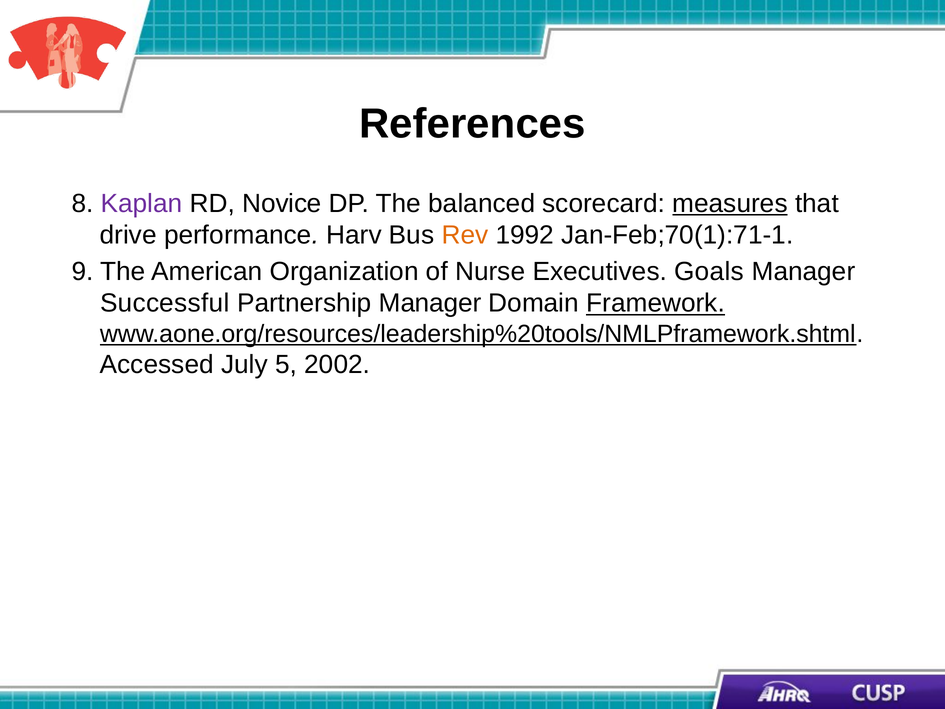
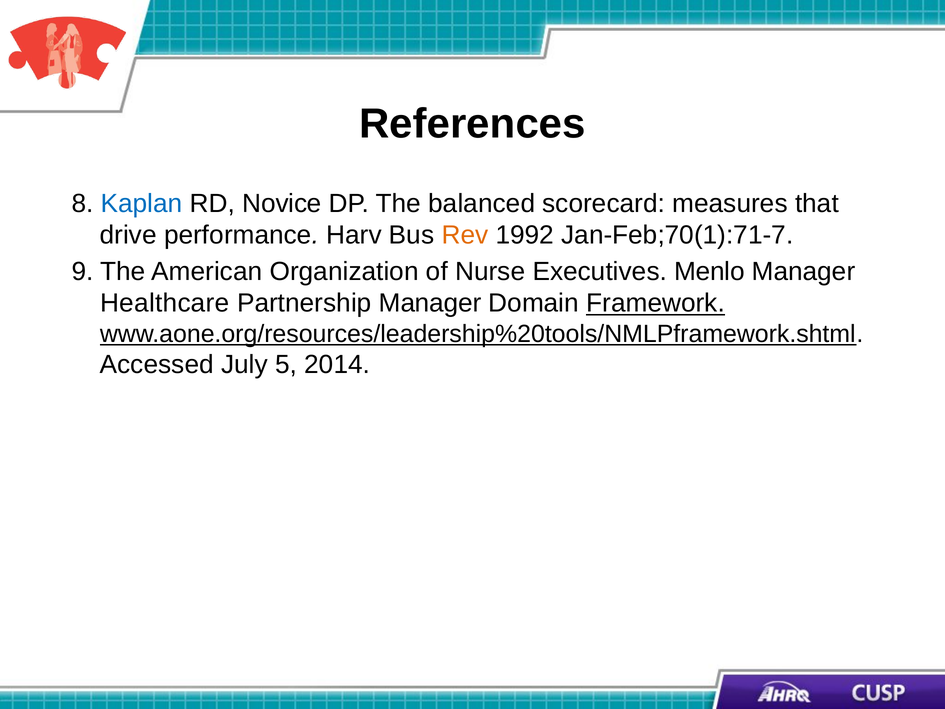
Kaplan colour: purple -> blue
measures underline: present -> none
Jan-Feb;70(1):71-1: Jan-Feb;70(1):71-1 -> Jan-Feb;70(1):71-7
Goals: Goals -> Menlo
Successful: Successful -> Healthcare
2002: 2002 -> 2014
